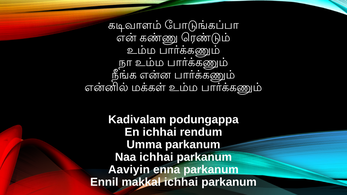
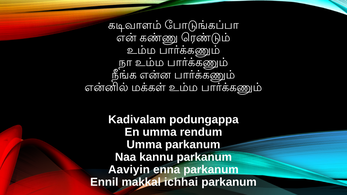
En ichhai: ichhai -> umma
Naa ichhai: ichhai -> kannu
